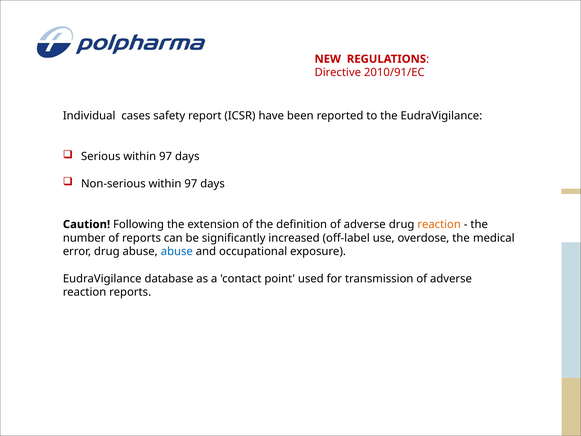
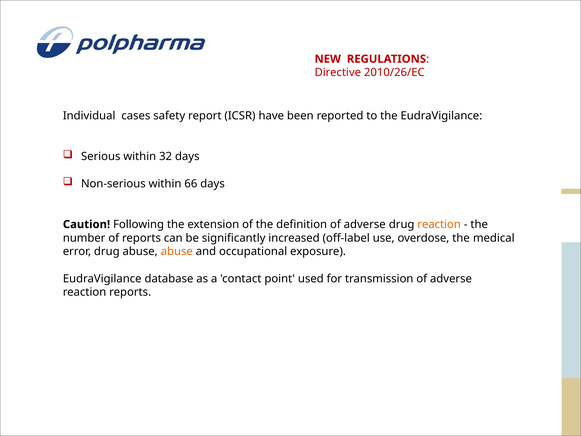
2010/91/EC: 2010/91/EC -> 2010/26/EC
Serious within 97: 97 -> 32
Non-serious within 97: 97 -> 66
abuse at (177, 251) colour: blue -> orange
